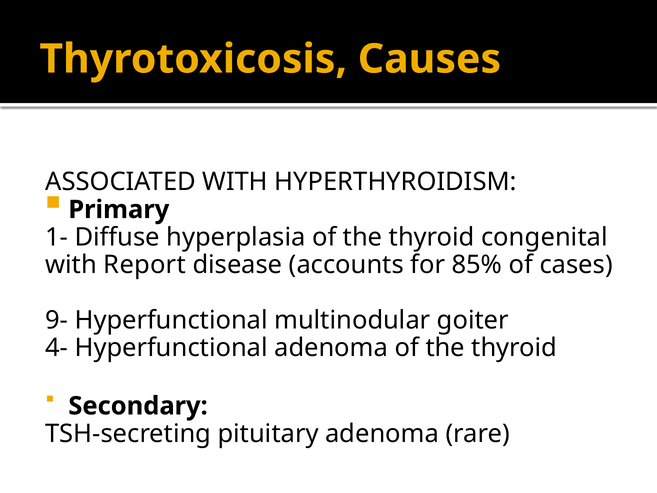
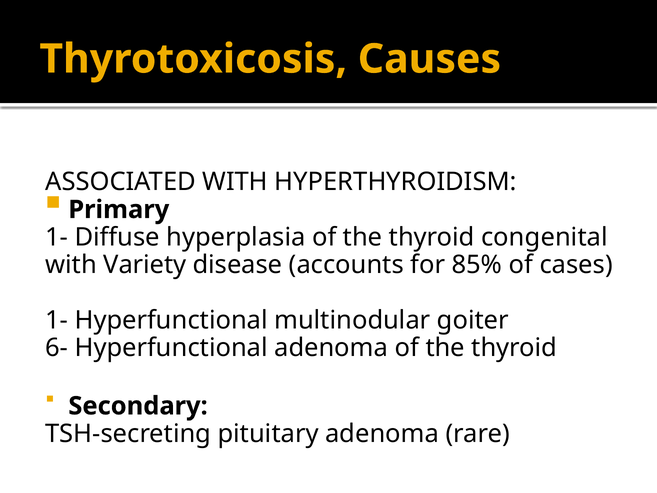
Report: Report -> Variety
9- at (57, 320): 9- -> 1-
4-: 4- -> 6-
